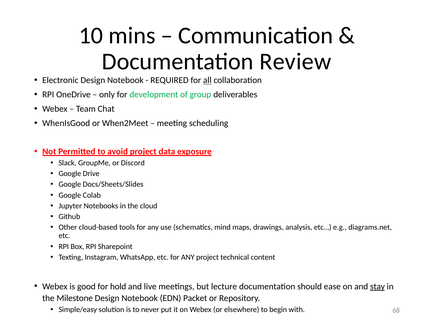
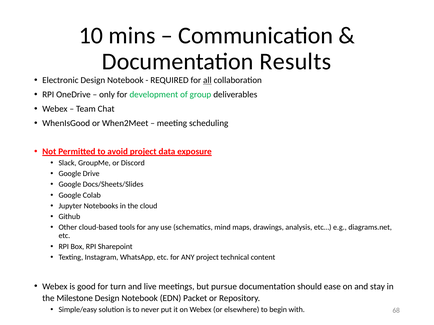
Review: Review -> Results
hold: hold -> turn
lecture: lecture -> pursue
stay underline: present -> none
